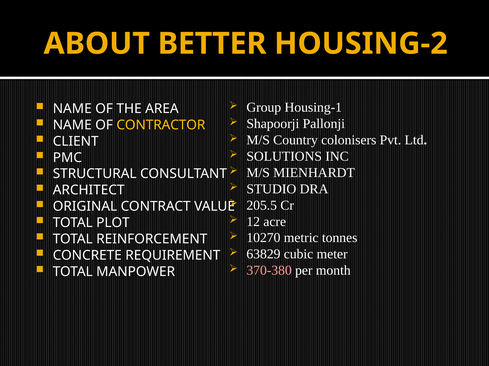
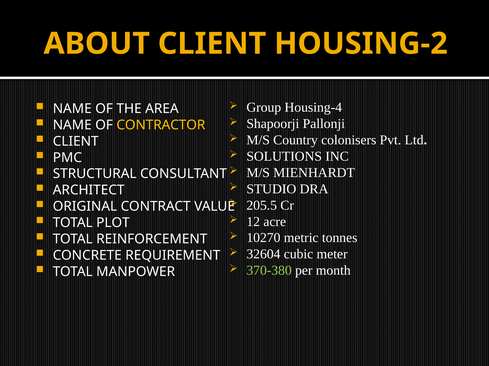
ABOUT BETTER: BETTER -> CLIENT
Housing-1: Housing-1 -> Housing-4
63829: 63829 -> 32604
370-380 colour: pink -> light green
